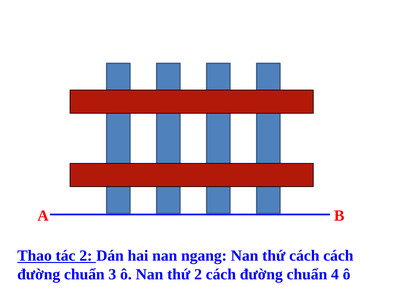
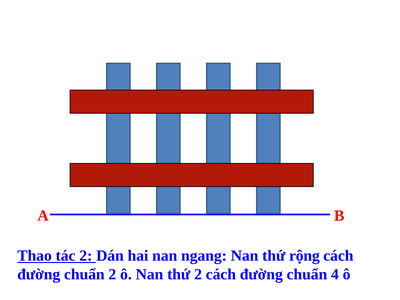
thứ cách: cách -> rộng
chuẩn 3: 3 -> 2
